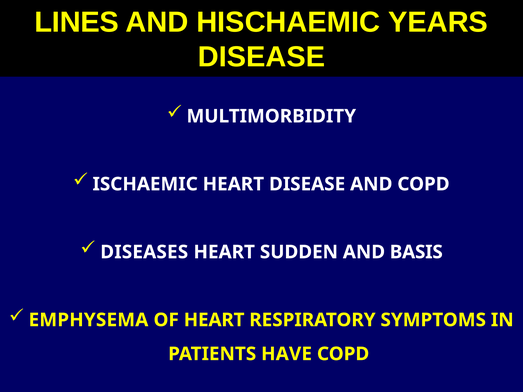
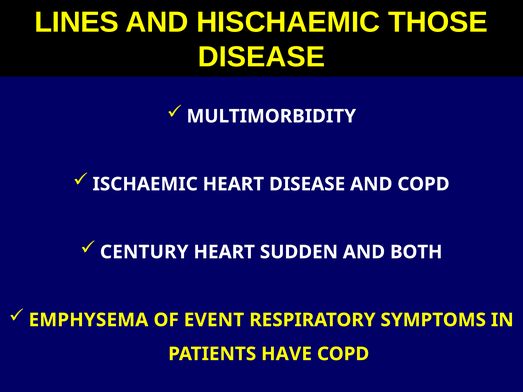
YEARS: YEARS -> THOSE
DISEASES: DISEASES -> CENTURY
BASIS: BASIS -> BOTH
OF HEART: HEART -> EVENT
